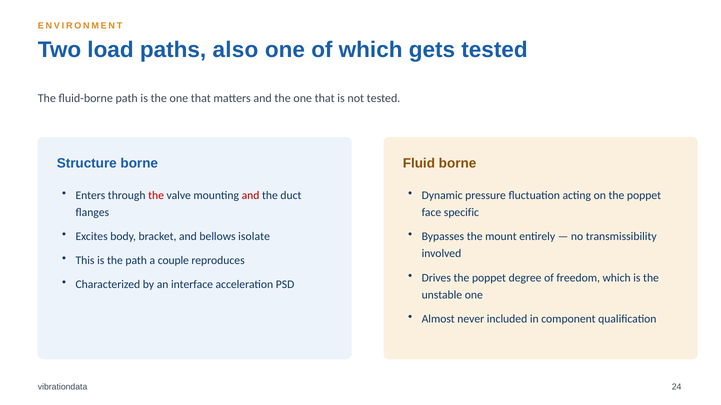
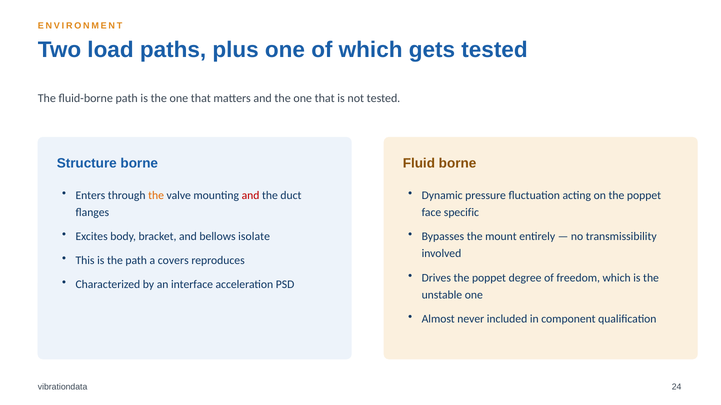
also: also -> plus
the at (156, 195) colour: red -> orange
couple: couple -> covers
